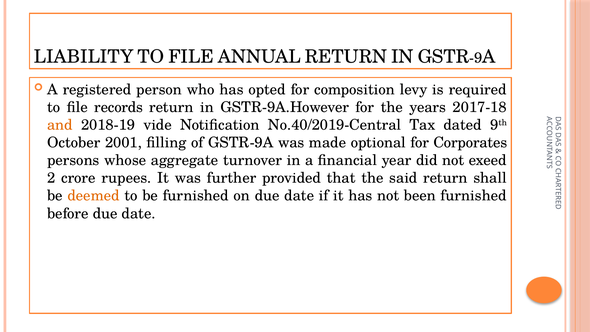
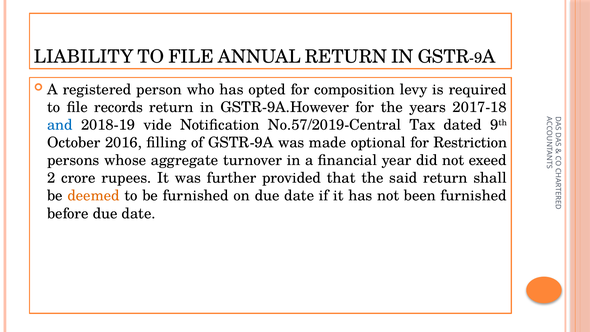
and colour: orange -> blue
No.40/2019-Central: No.40/2019-Central -> No.57/2019-Central
2001: 2001 -> 2016
Corporates: Corporates -> Restriction
